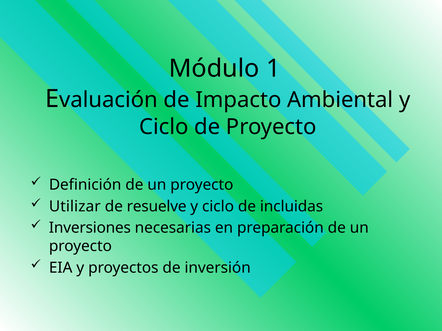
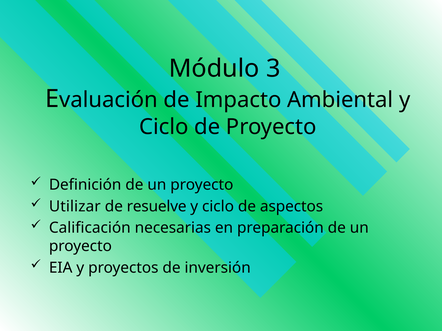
1: 1 -> 3
incluidas: incluidas -> aspectos
Inversiones: Inversiones -> Calificación
